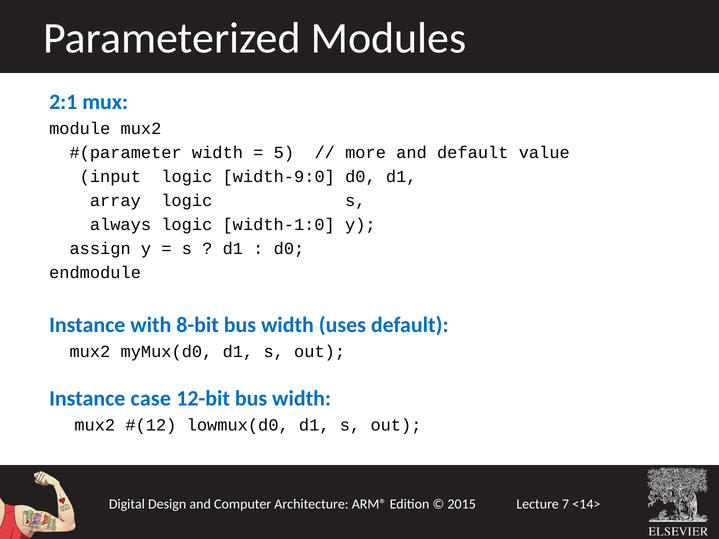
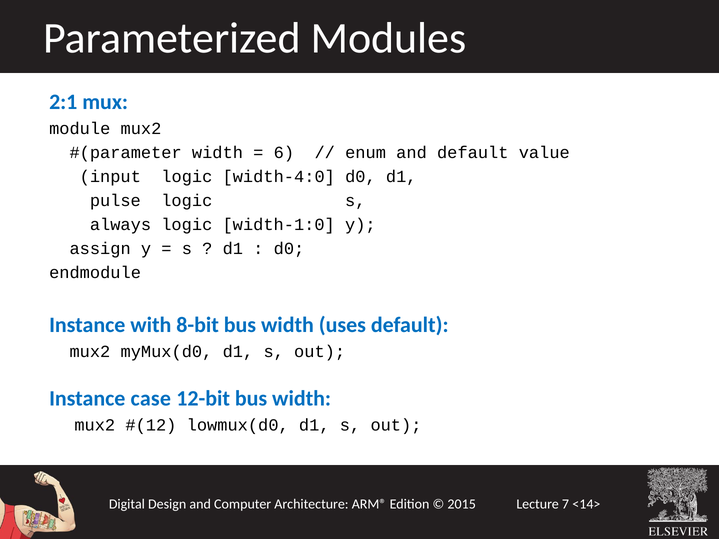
5: 5 -> 6
more: more -> enum
width-9:0: width-9:0 -> width-4:0
array: array -> pulse
